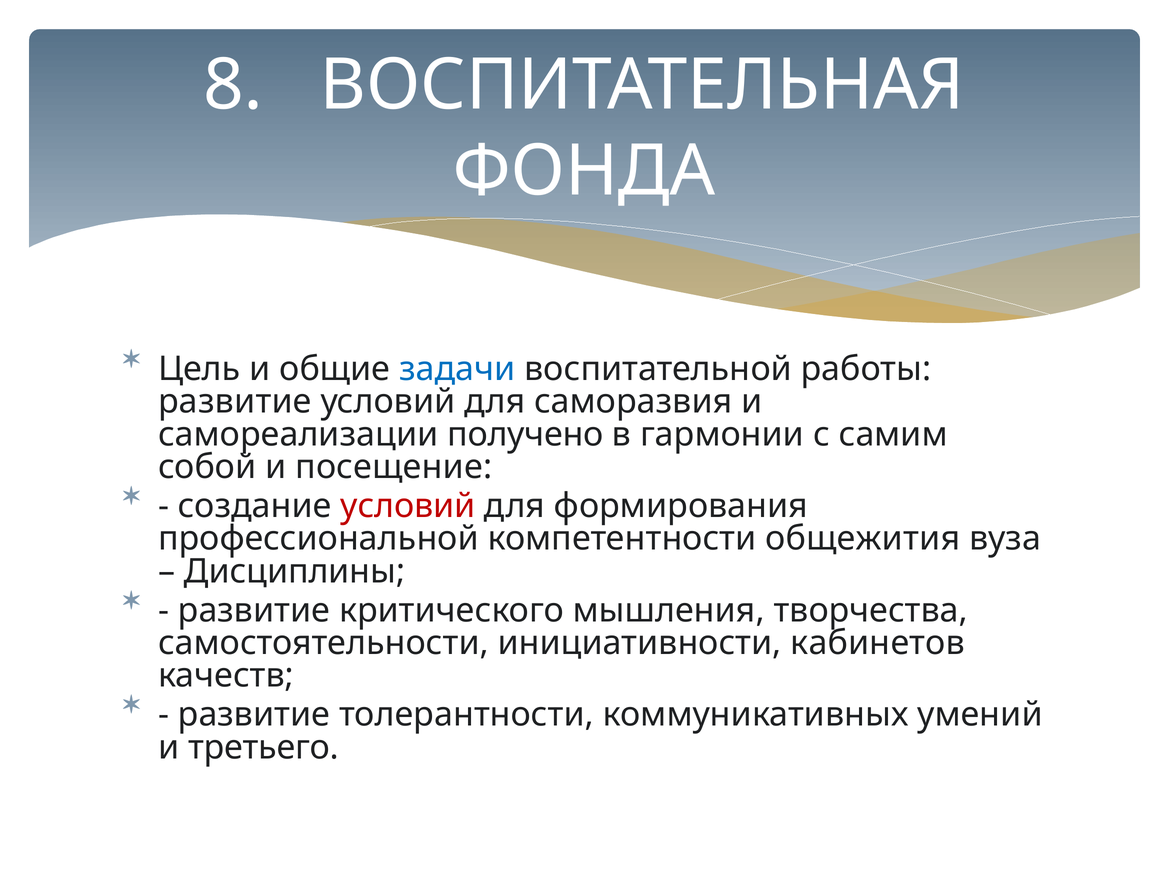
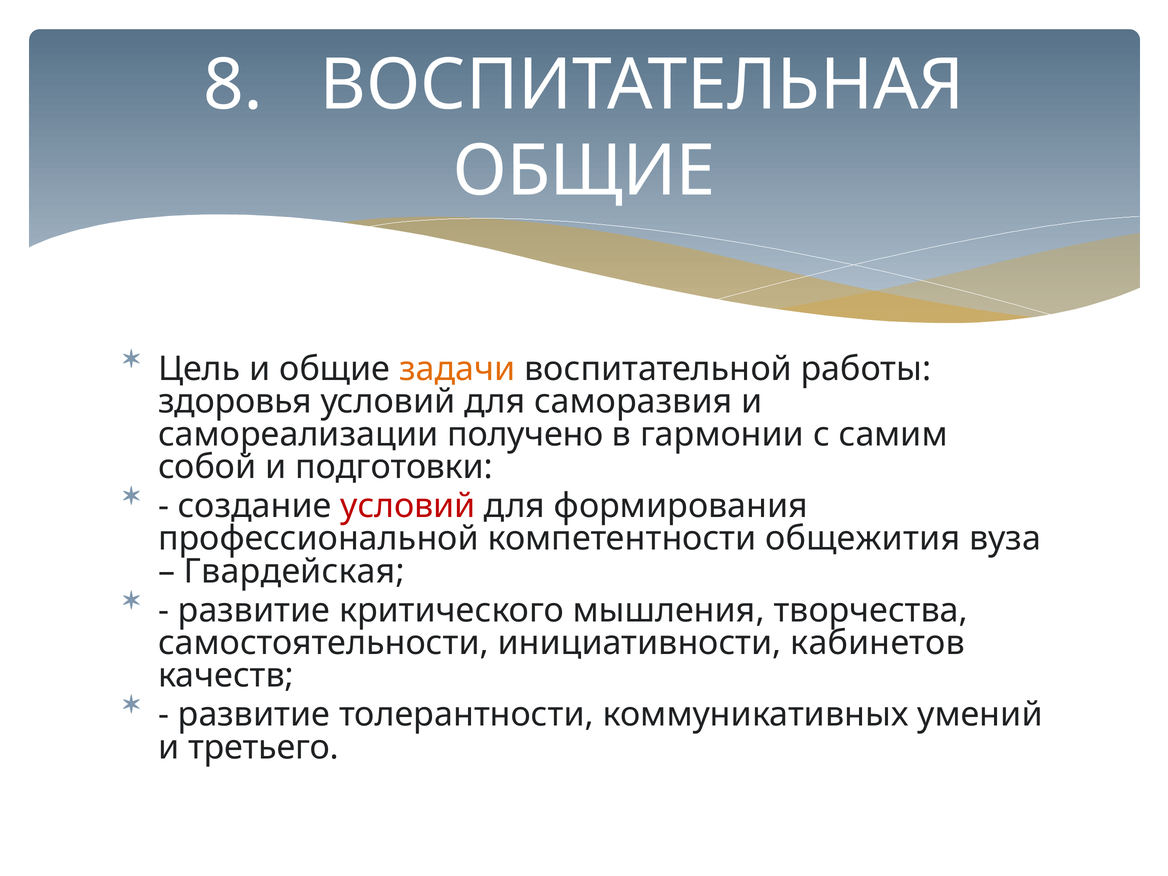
ФОНДА at (584, 171): ФОНДА -> ОБЩИЕ
задачи colour: blue -> orange
развитие at (235, 402): развитие -> здоровья
посещение: посещение -> подготовки
Дисциплины: Дисциплины -> Гвардейская
